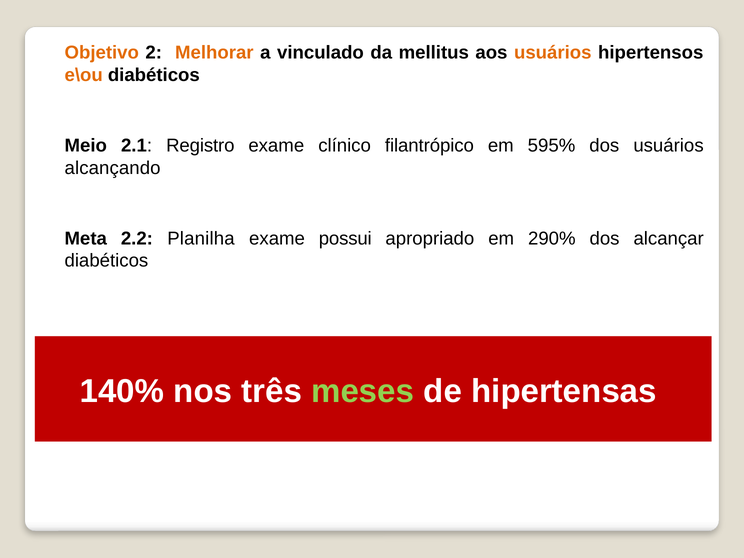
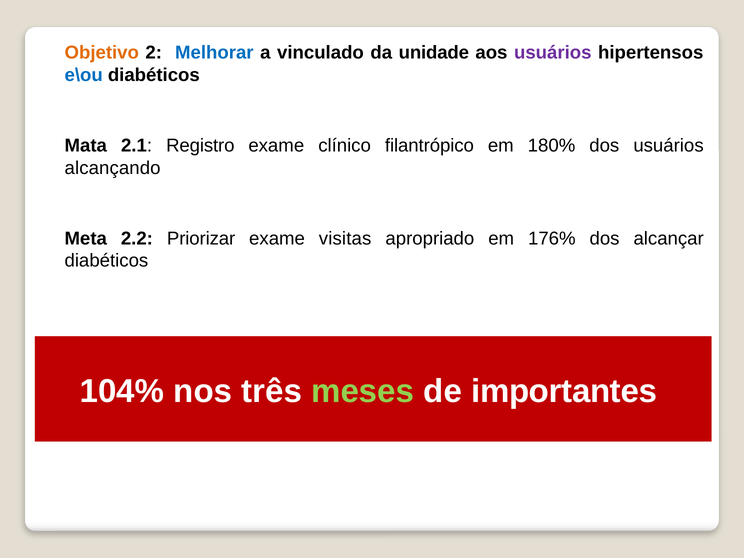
Melhorar colour: orange -> blue
mellitus: mellitus -> unidade
usuários at (553, 53) colour: orange -> purple
e\ou colour: orange -> blue
Meio: Meio -> Mata
595%: 595% -> 180%
Planilha: Planilha -> Priorizar
possui: possui -> visitas
290%: 290% -> 176%
140%: 140% -> 104%
hipertensas: hipertensas -> importantes
